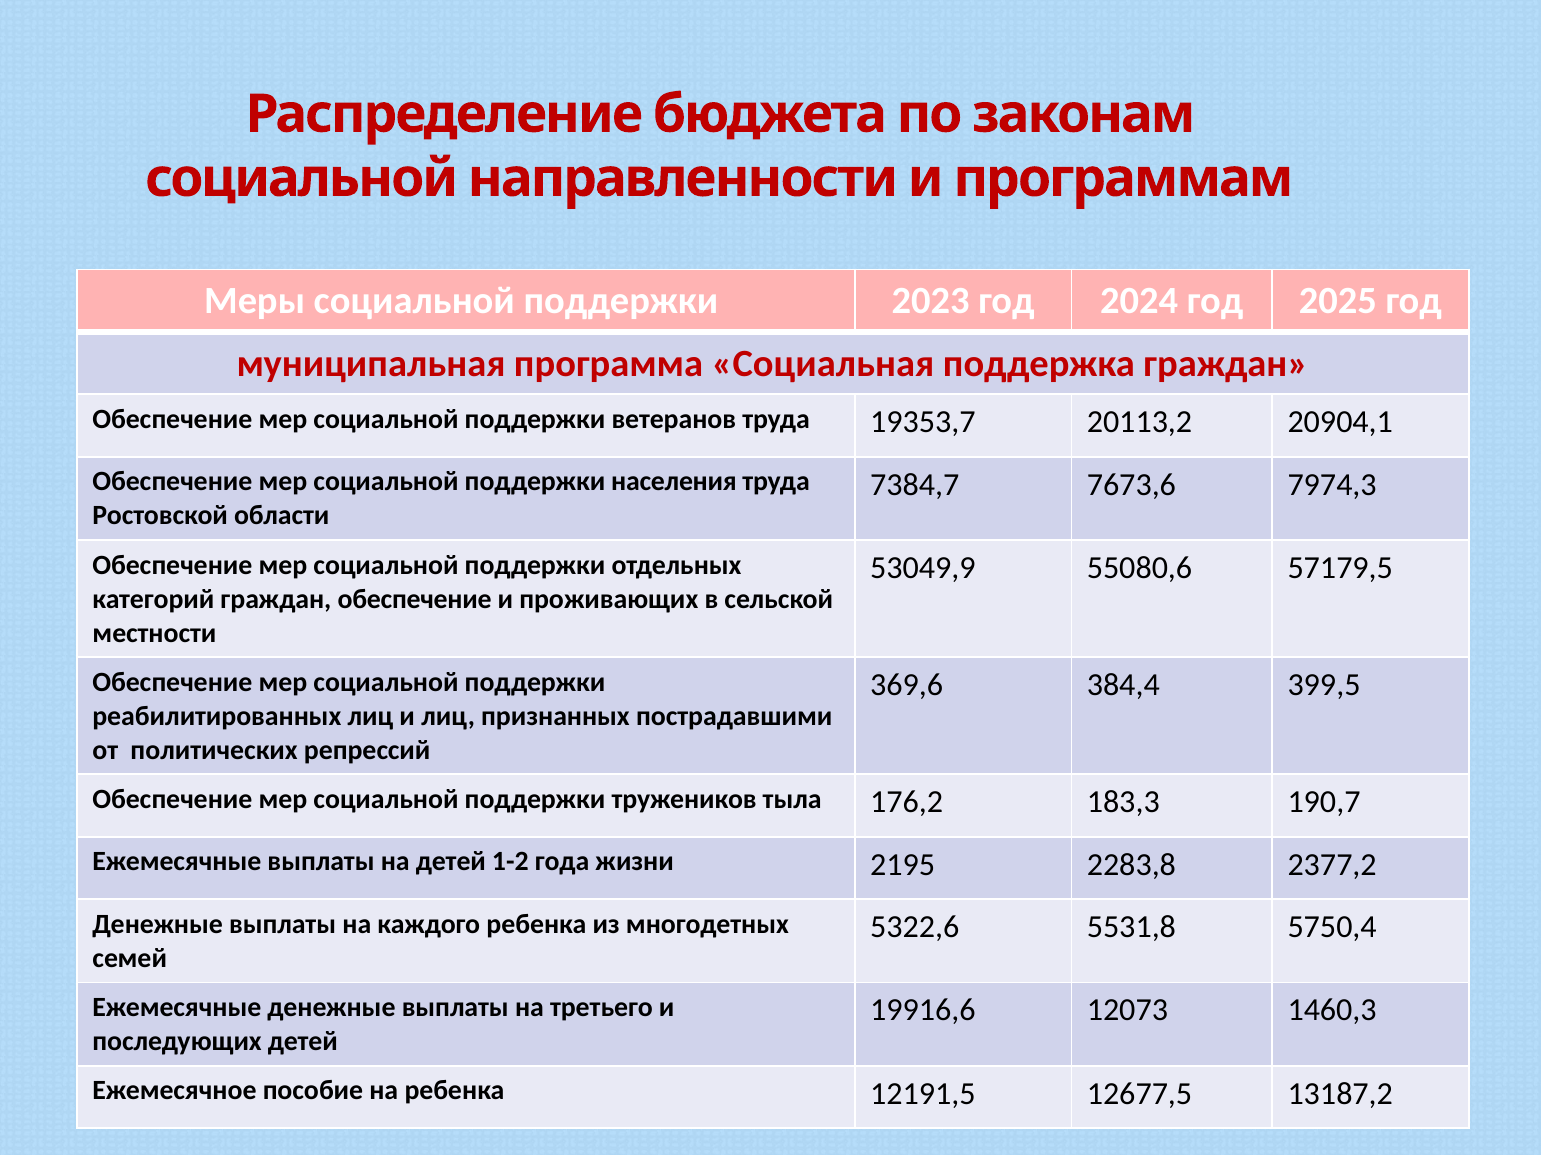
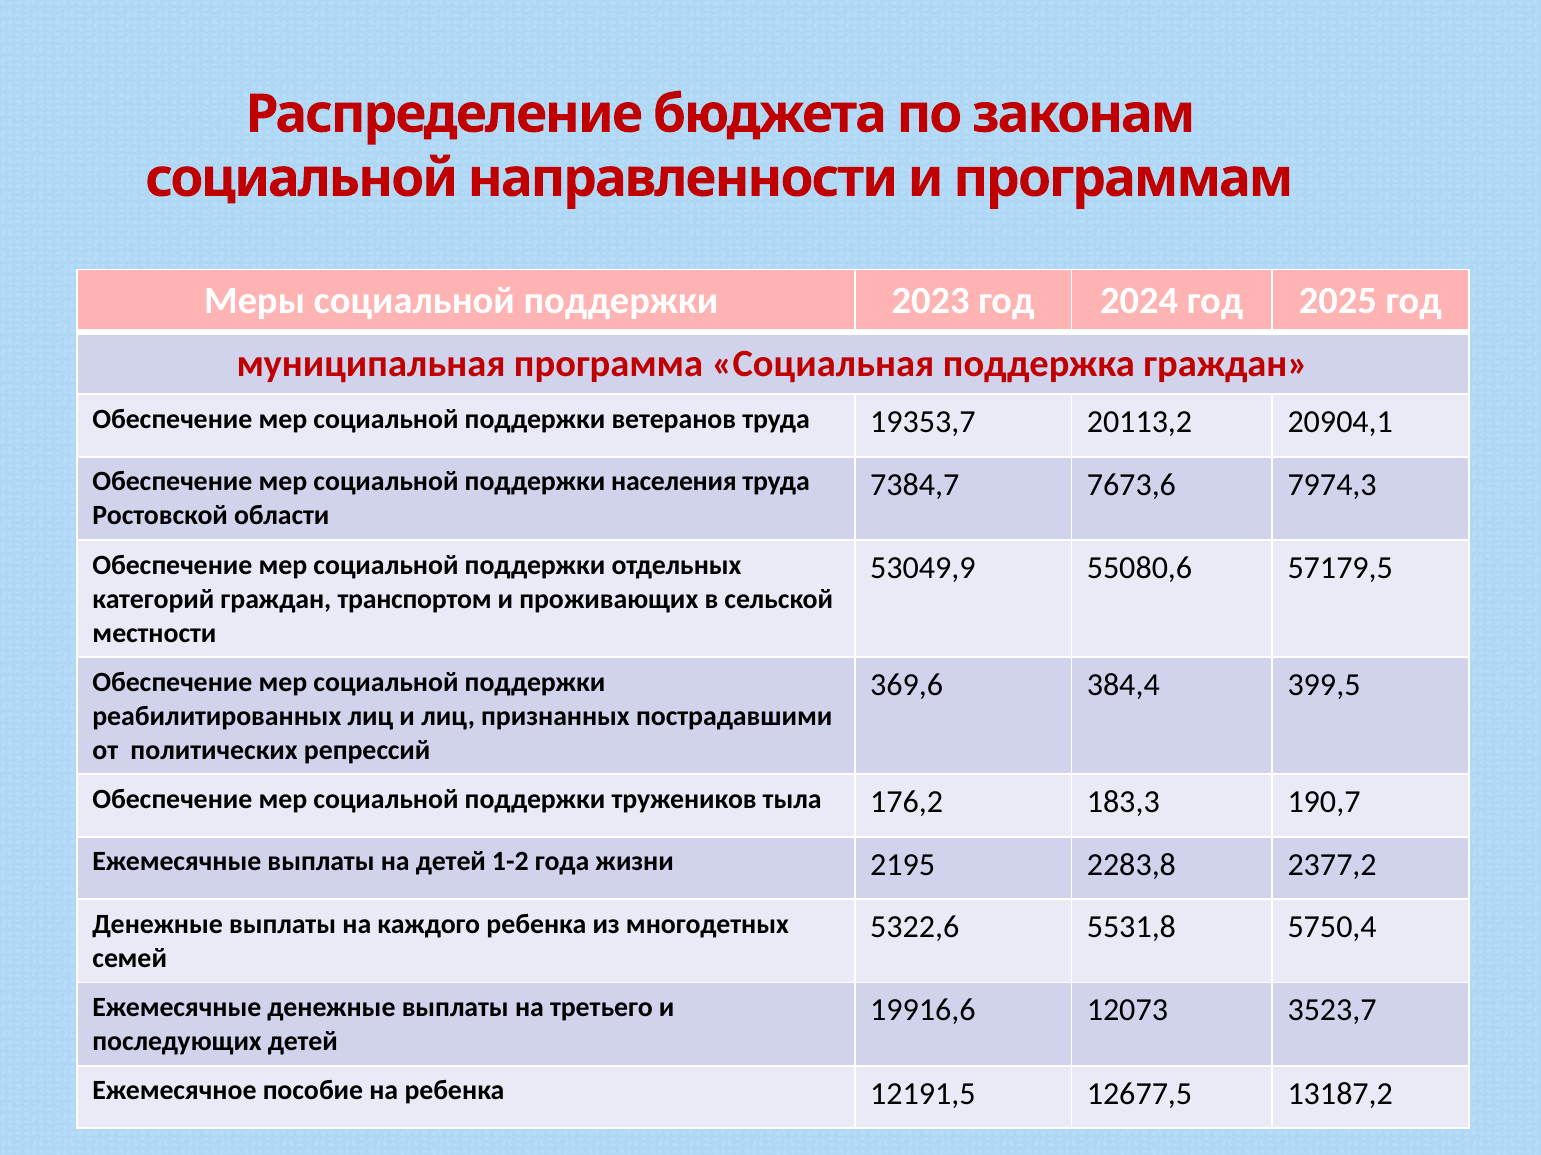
категорий граждан обеспечение: обеспечение -> транспортом
1460,3: 1460,3 -> 3523,7
